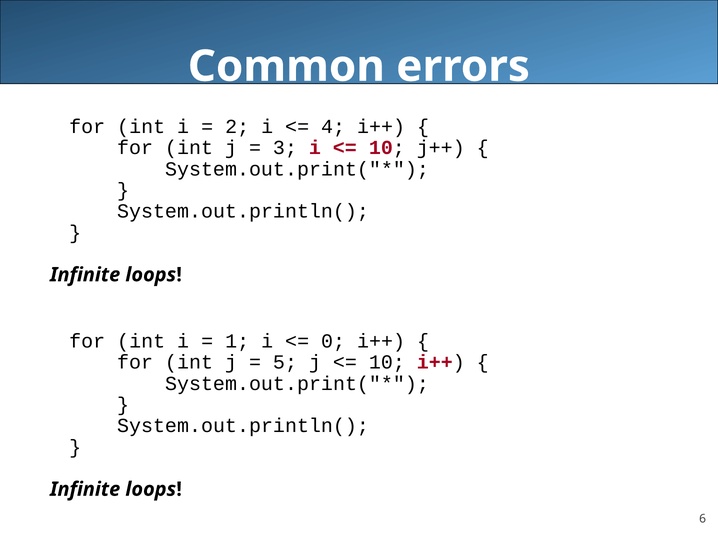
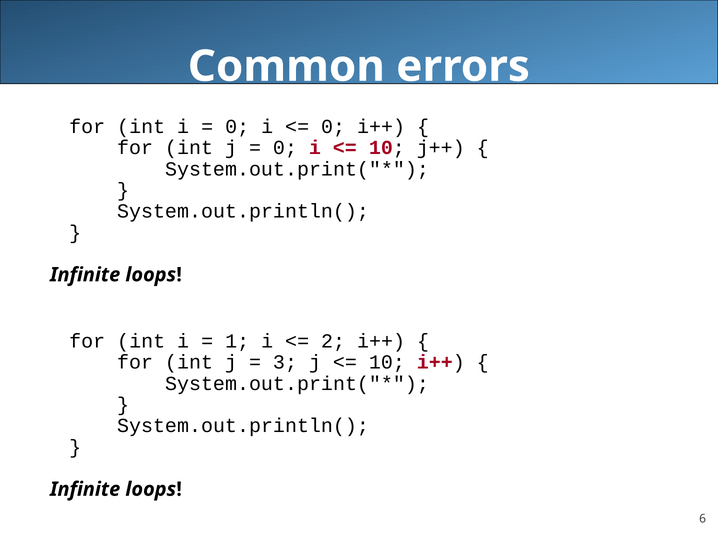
2 at (237, 127): 2 -> 0
4 at (333, 127): 4 -> 0
3 at (285, 148): 3 -> 0
0: 0 -> 2
5: 5 -> 3
